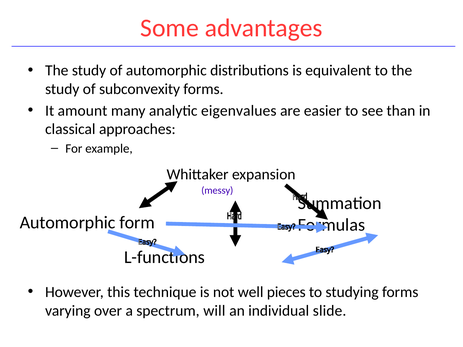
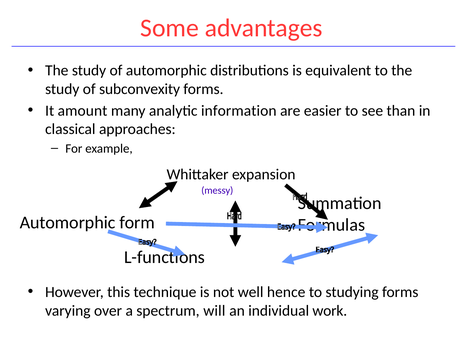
eigenvalues: eigenvalues -> information
pieces: pieces -> hence
slide: slide -> work
